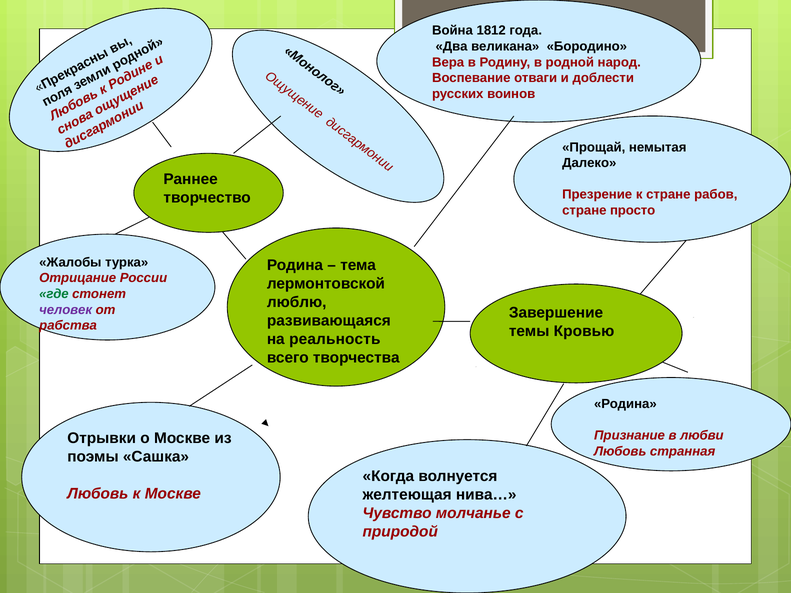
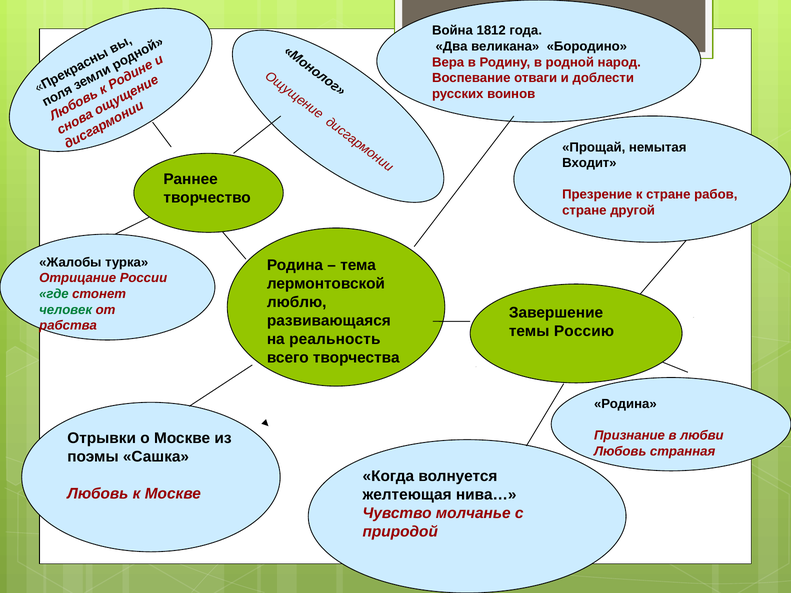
Далеко: Далеко -> Входит
просто: просто -> другой
человек colour: purple -> green
Кровью: Кровью -> Россию
